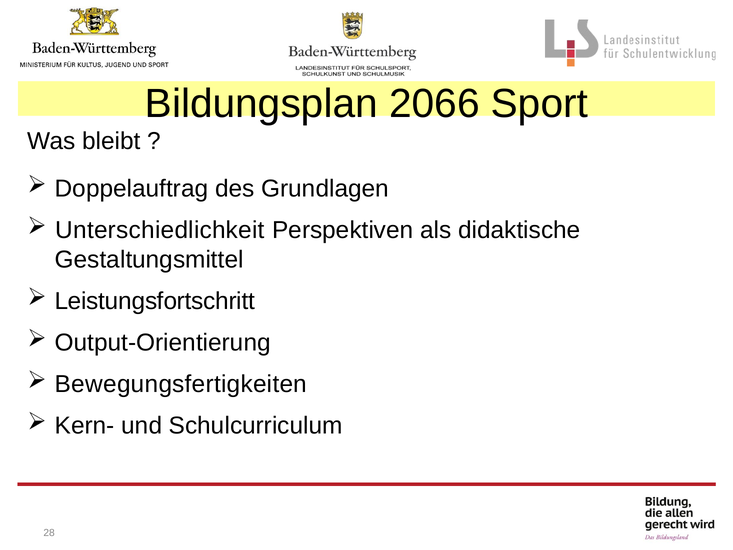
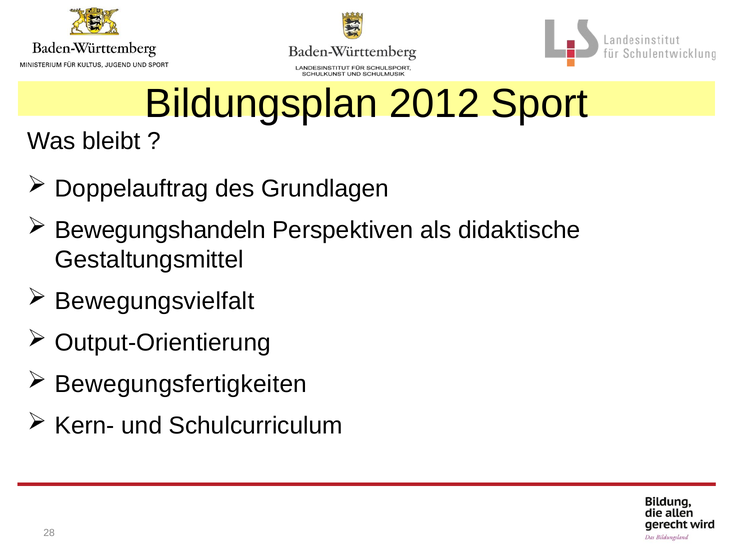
2066: 2066 -> 2012
Unterschiedlichkeit: Unterschiedlichkeit -> Bewegungshandeln
Leistungsfortschritt: Leistungsfortschritt -> Bewegungsvielfalt
